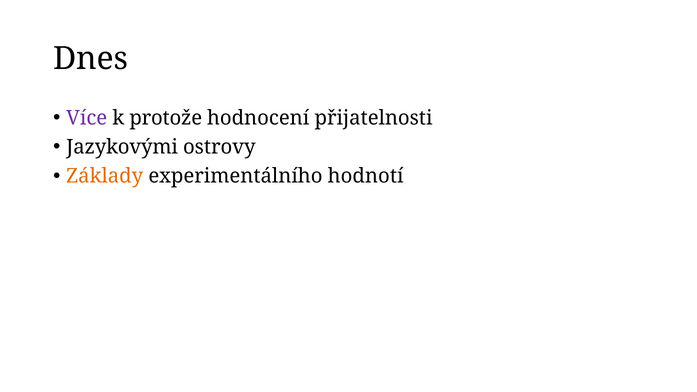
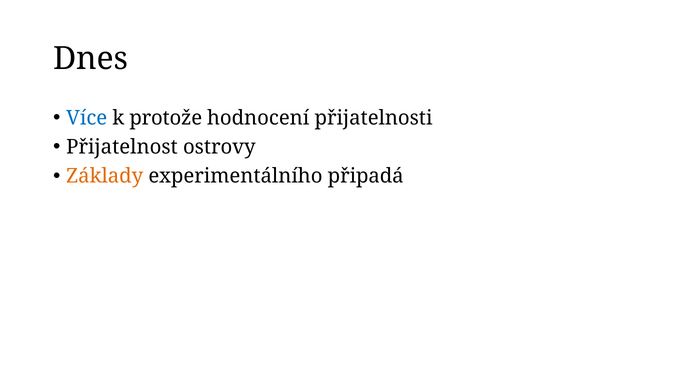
Více colour: purple -> blue
Jazykovými: Jazykovými -> Přijatelnost
hodnotí: hodnotí -> připadá
